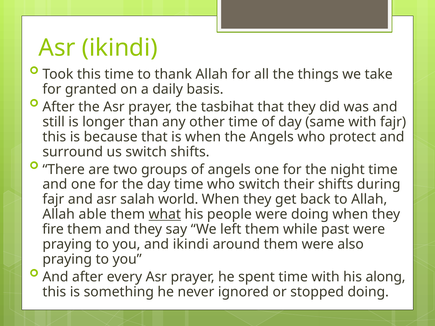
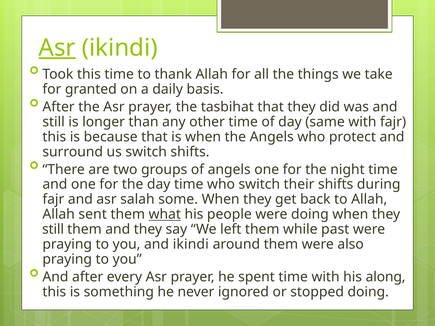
Asr at (57, 48) underline: none -> present
world: world -> some
able: able -> sent
fire at (53, 230): fire -> still
